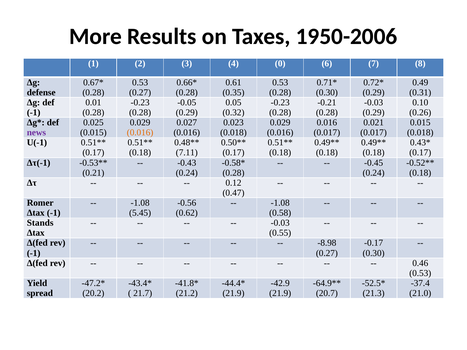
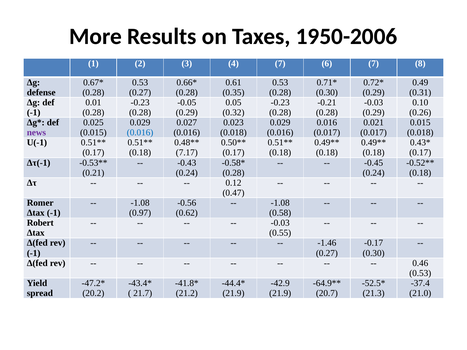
4 0: 0 -> 7
0.016 at (140, 133) colour: orange -> blue
7.11: 7.11 -> 7.17
5.45: 5.45 -> 0.97
Stands: Stands -> Robert
-8.98: -8.98 -> -1.46
